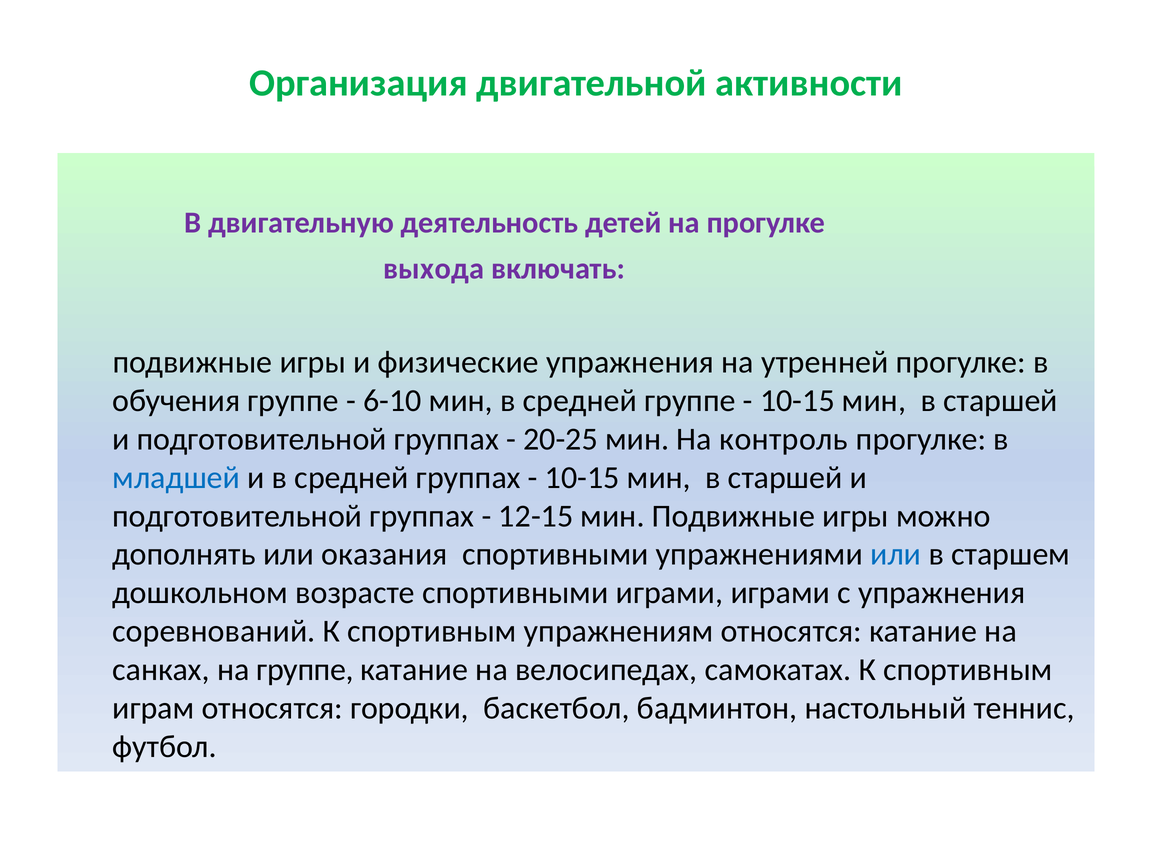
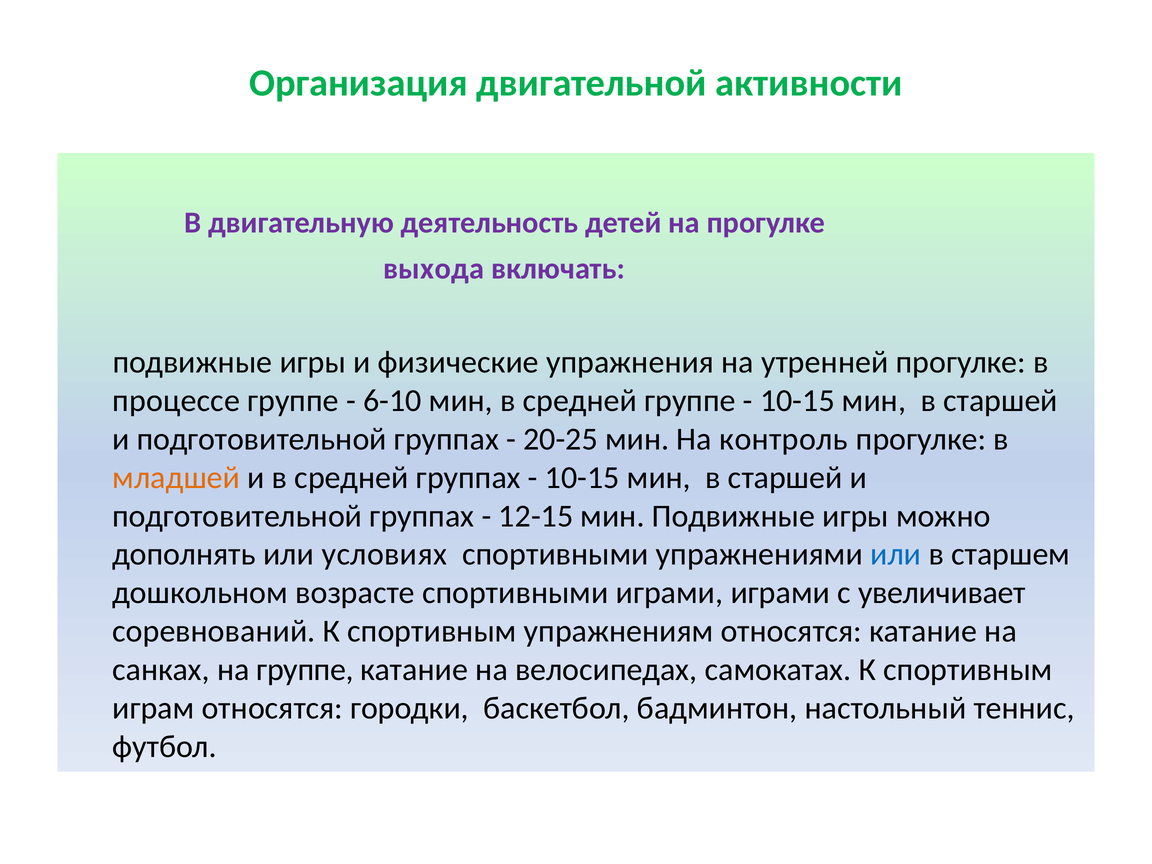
обучения: обучения -> процессе
младшей colour: blue -> orange
оказания: оказания -> условиях
с упражнения: упражнения -> увеличивает
